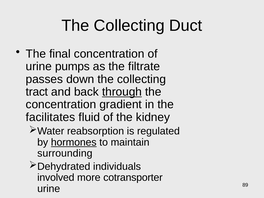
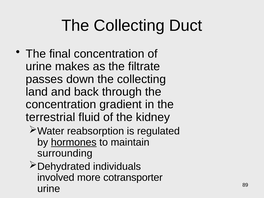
pumps: pumps -> makes
tract: tract -> land
through underline: present -> none
facilitates: facilitates -> terrestrial
